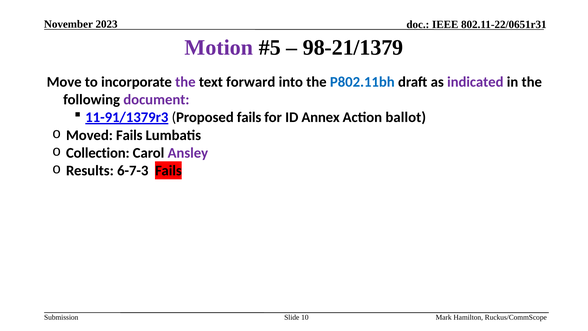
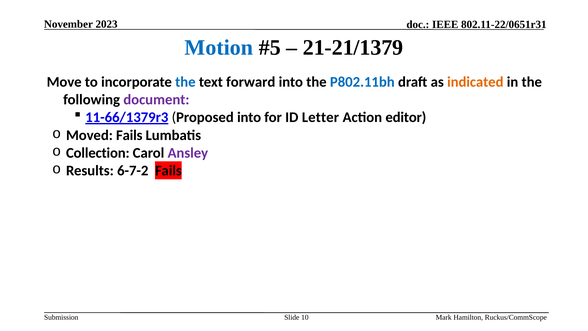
Motion colour: purple -> blue
98-21/1379: 98-21/1379 -> 21-21/1379
the at (185, 82) colour: purple -> blue
indicated colour: purple -> orange
11-91/1379r3: 11-91/1379r3 -> 11-66/1379r3
Proposed fails: fails -> into
Annex: Annex -> Letter
ballot: ballot -> editor
6-7-3: 6-7-3 -> 6-7-2
